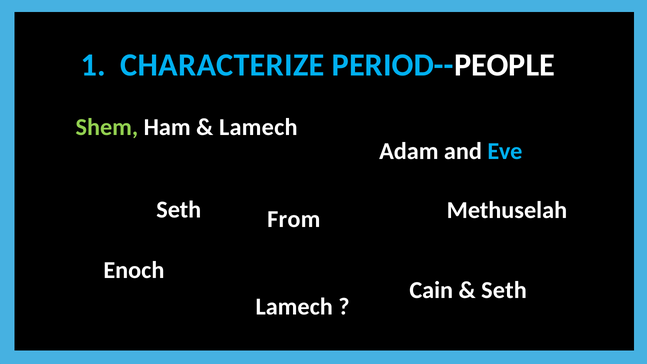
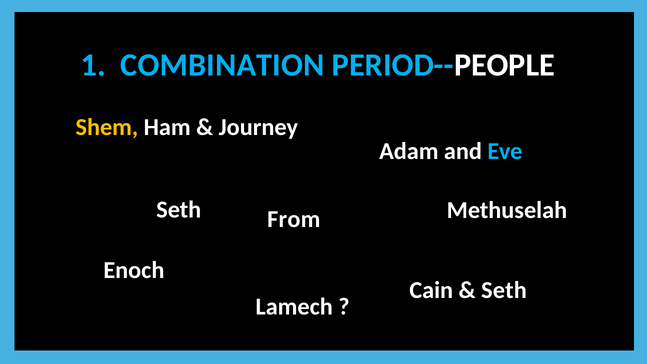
CHARACTERIZE: CHARACTERIZE -> COMBINATION
Shem colour: light green -> yellow
Lamech at (258, 127): Lamech -> Journey
